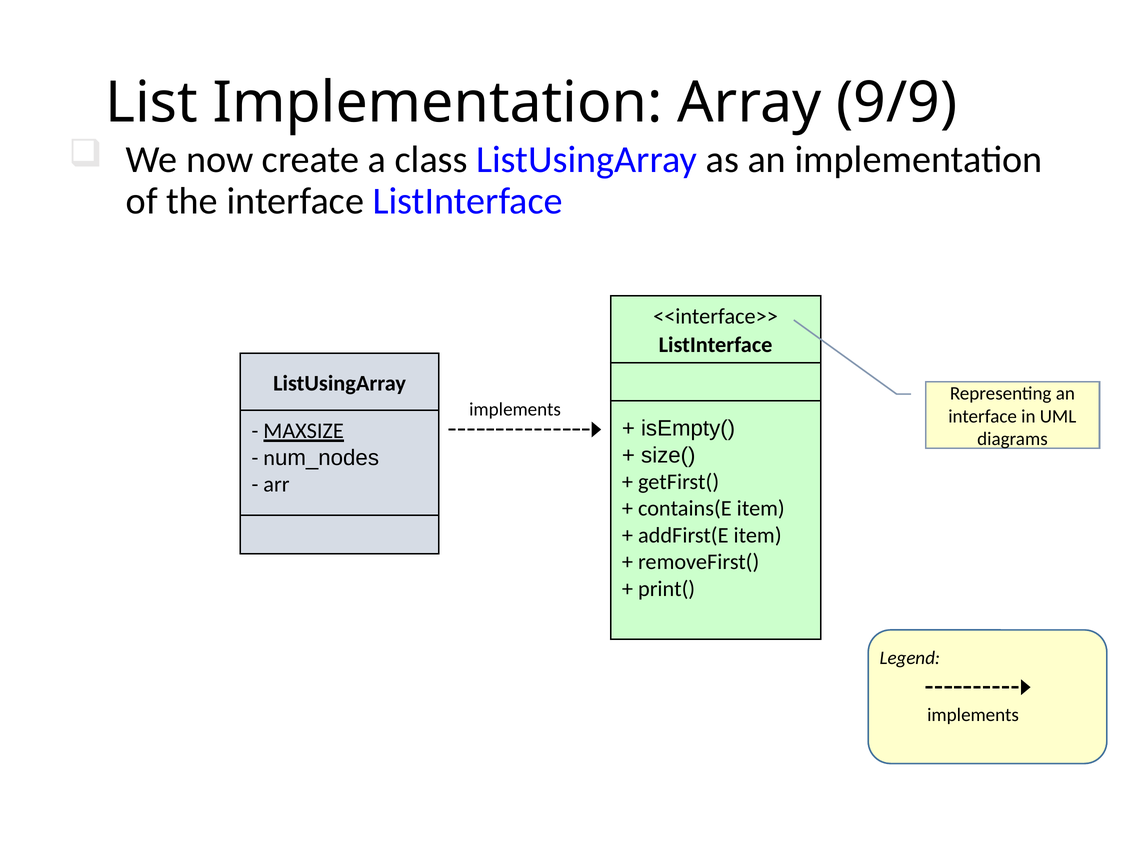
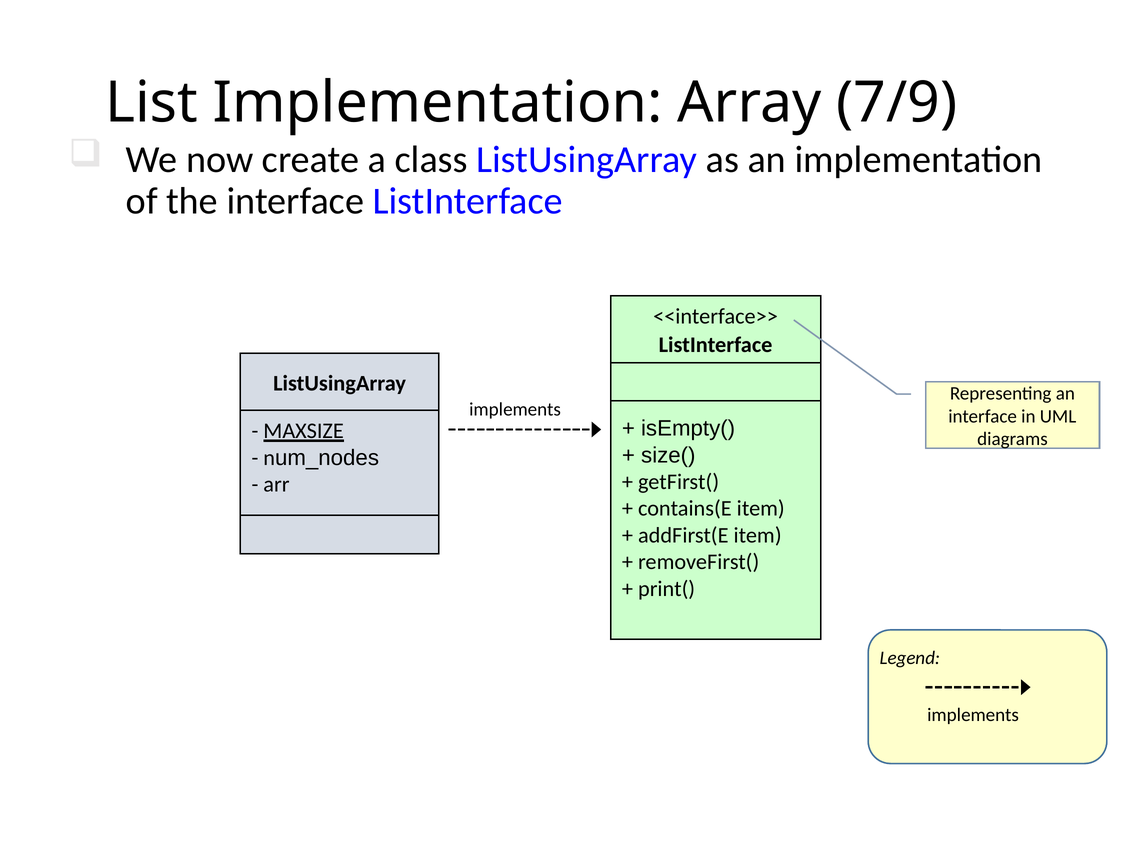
9/9: 9/9 -> 7/9
